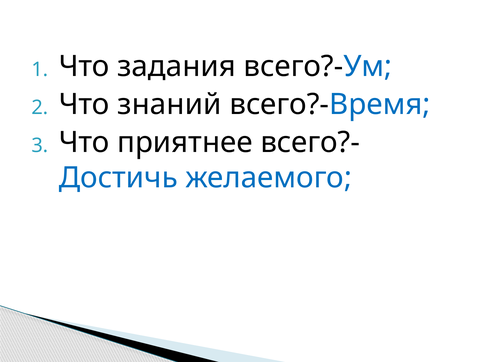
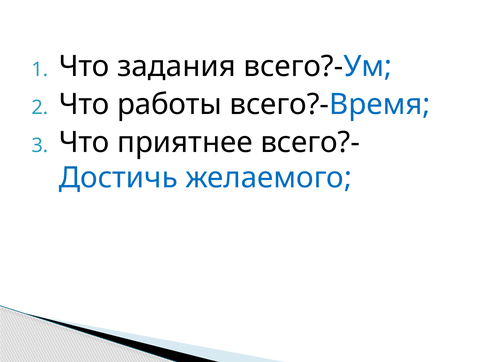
знаний: знаний -> работы
